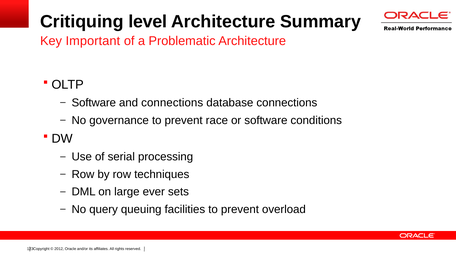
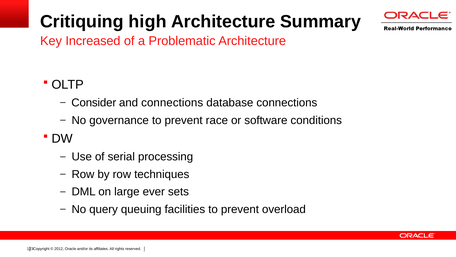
level: level -> high
Important: Important -> Increased
Software at (94, 103): Software -> Consider
